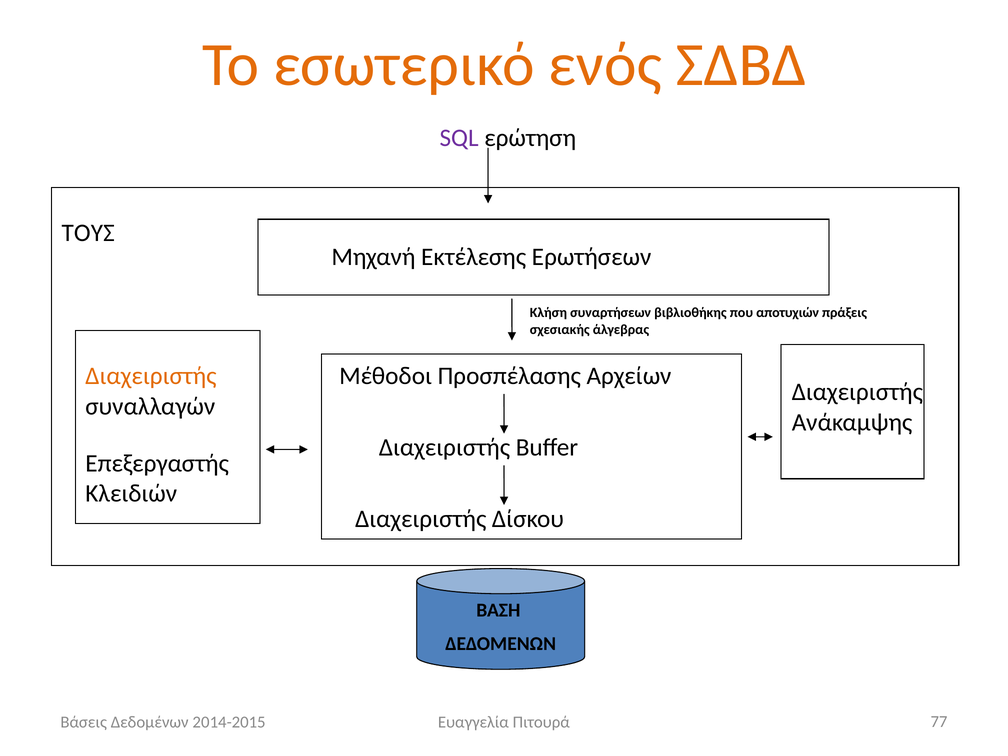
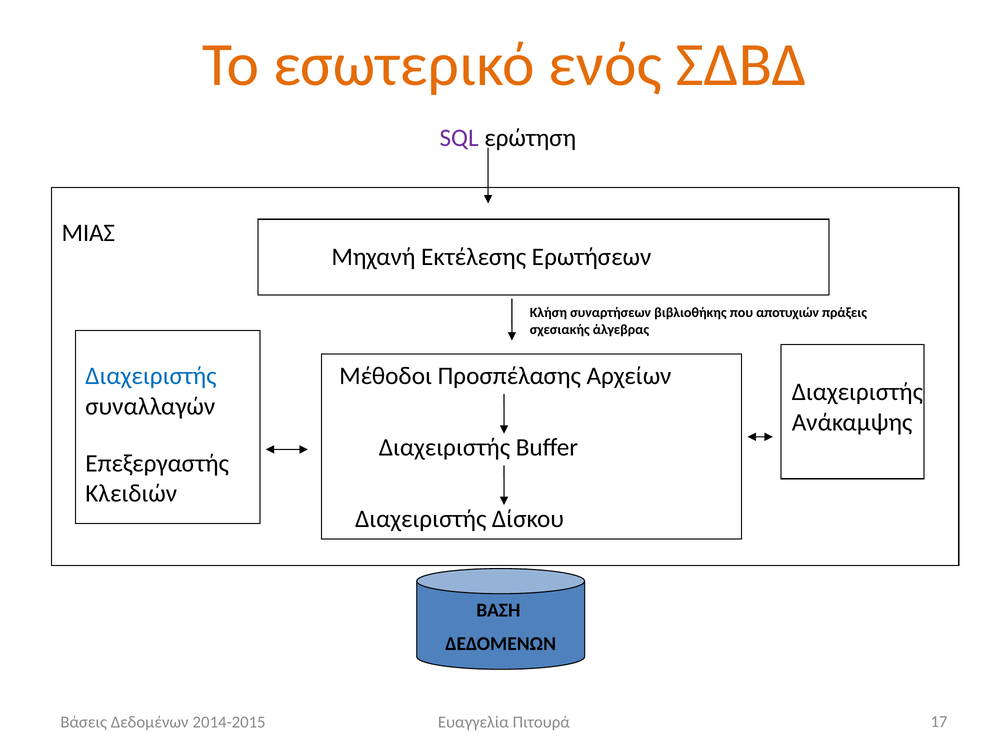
ΤΟΥΣ: ΤΟΥΣ -> ΜΙΑΣ
Διαχειριστής at (151, 376) colour: orange -> blue
77: 77 -> 17
